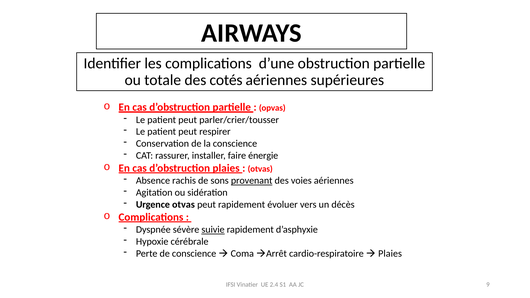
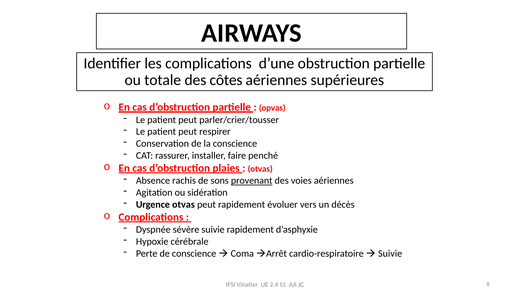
cotés: cotés -> côtes
énergie: énergie -> penché
suivie at (213, 230) underline: present -> none
Plaies at (390, 254): Plaies -> Suivie
